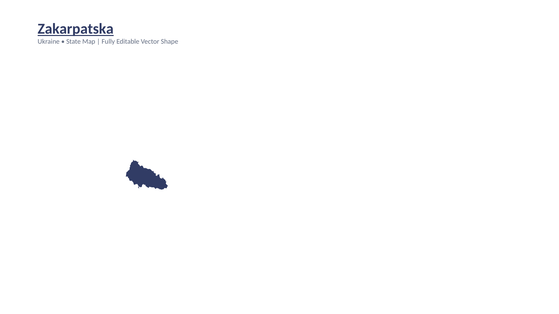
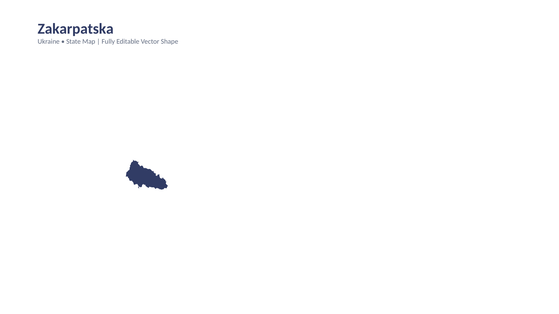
Zakarpatska underline: present -> none
